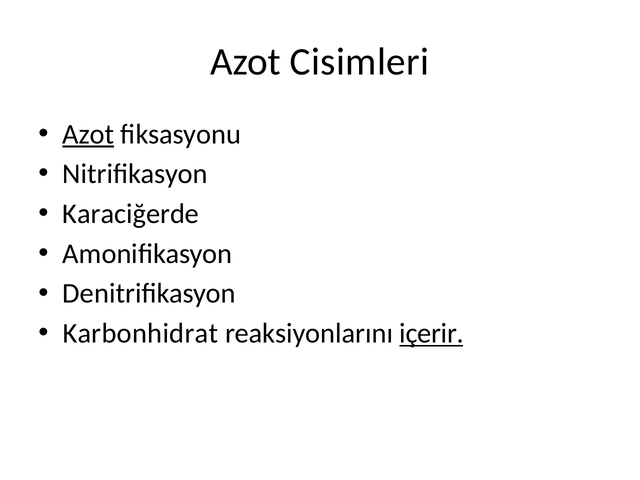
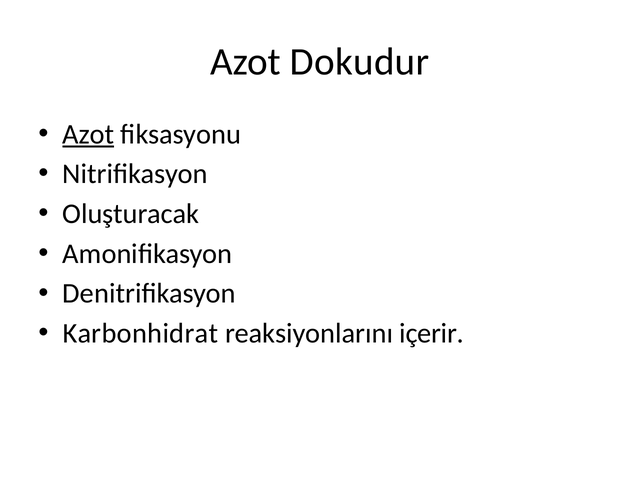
Cisimleri: Cisimleri -> Dokudur
Karaciğerde: Karaciğerde -> Oluşturacak
içerir underline: present -> none
